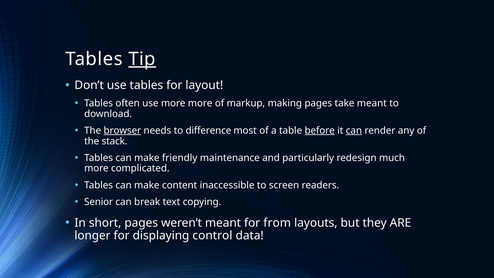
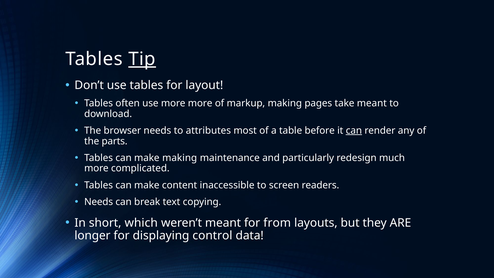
browser underline: present -> none
difference: difference -> attributes
before underline: present -> none
stack: stack -> parts
make friendly: friendly -> making
Senior at (99, 202): Senior -> Needs
short pages: pages -> which
